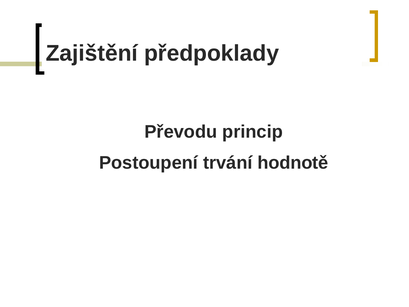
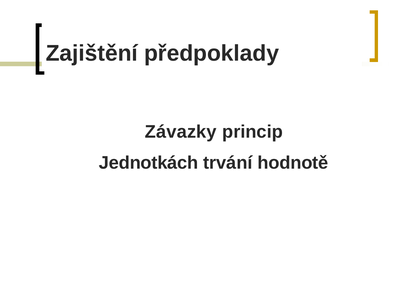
Převodu: Převodu -> Závazky
Postoupení: Postoupení -> Jednotkách
